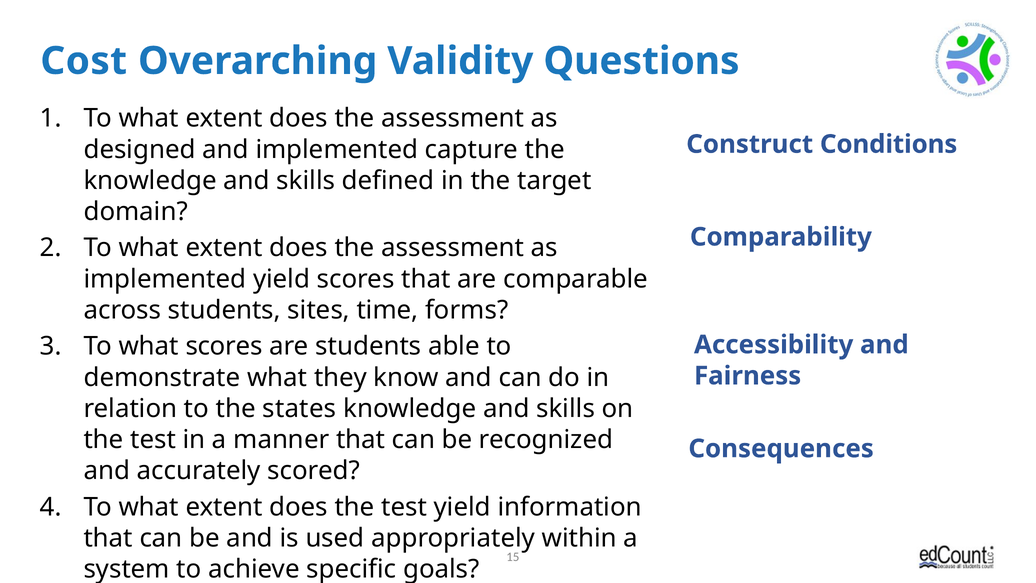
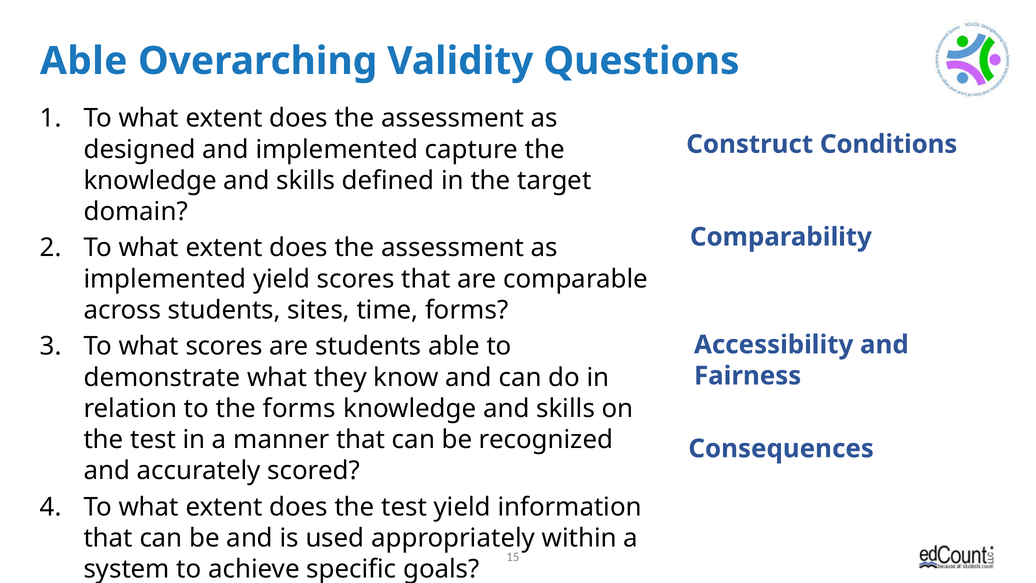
Cost at (84, 61): Cost -> Able
the states: states -> forms
